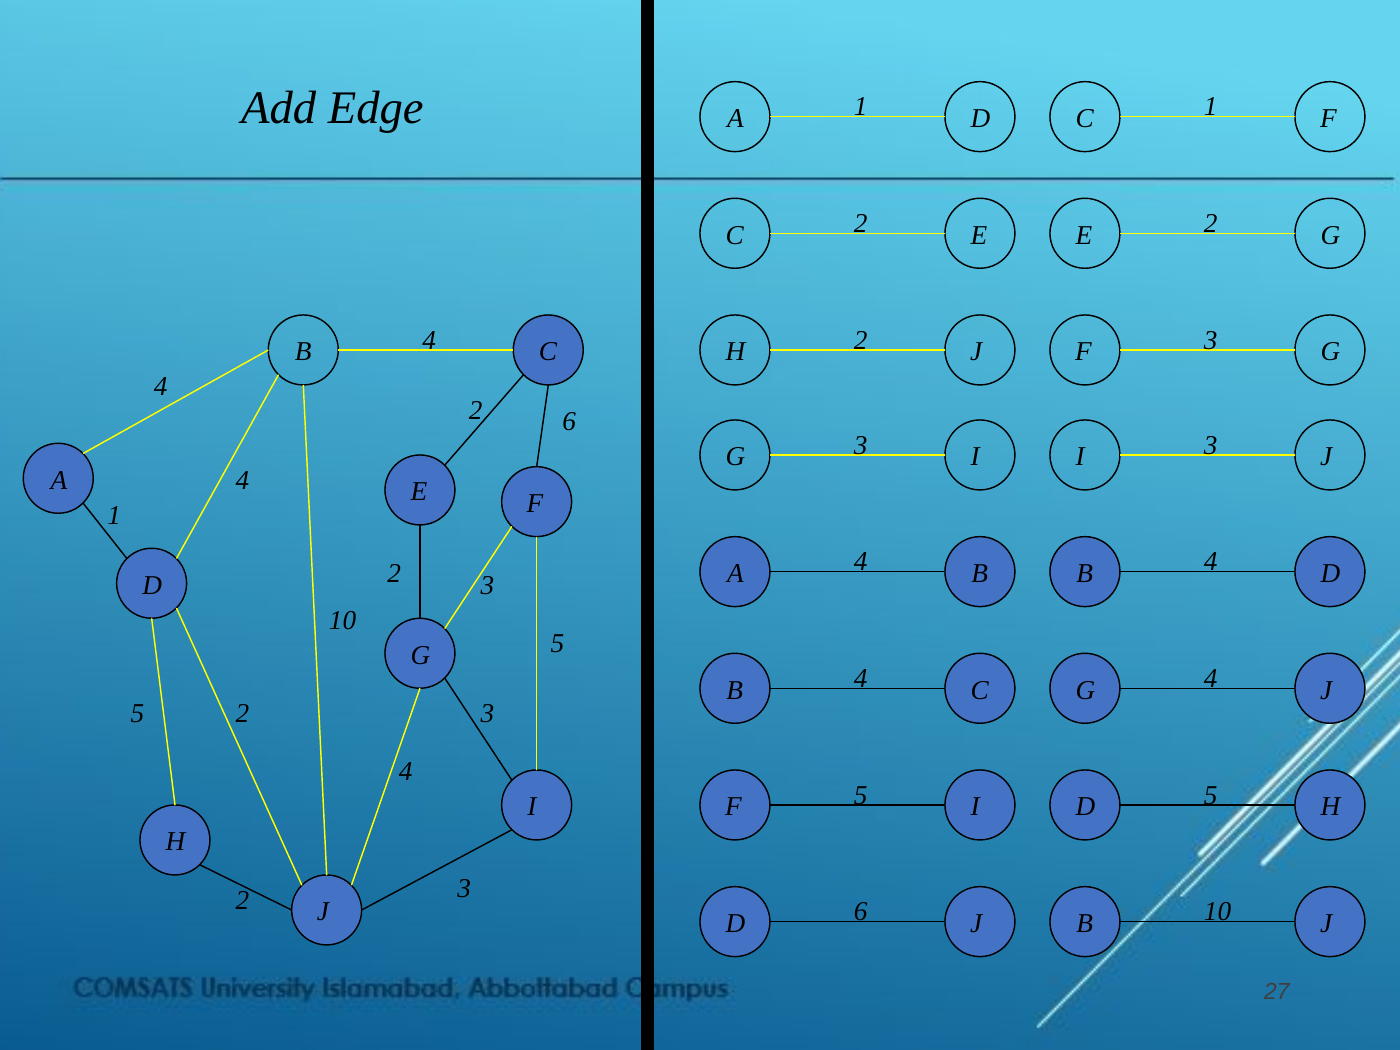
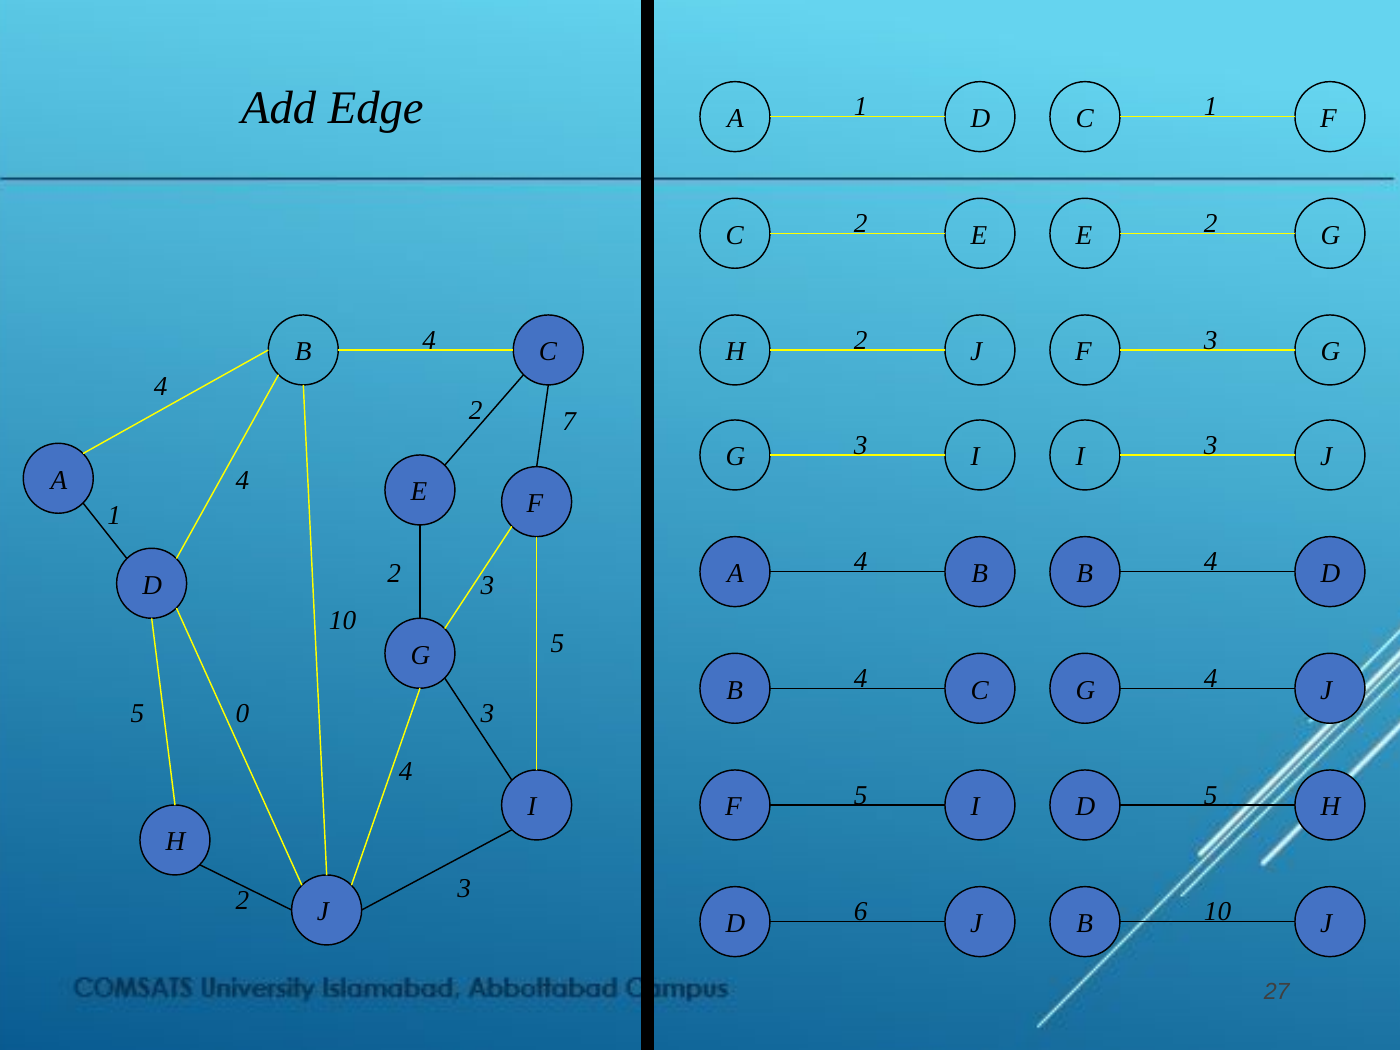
2 6: 6 -> 7
2 at (242, 713): 2 -> 0
